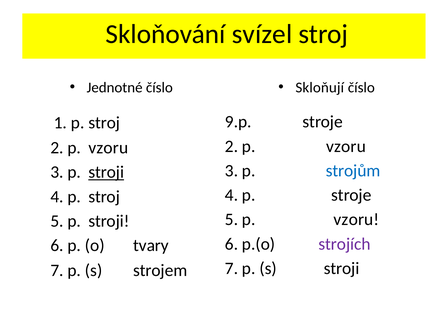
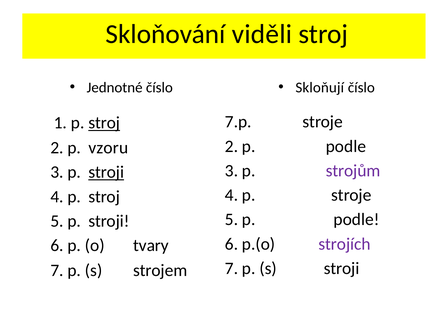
svízel: svízel -> viděli
9.p: 9.p -> 7.p
stroj at (104, 123) underline: none -> present
vzoru at (346, 146): vzoru -> podle
strojům colour: blue -> purple
5 p vzoru: vzoru -> podle
